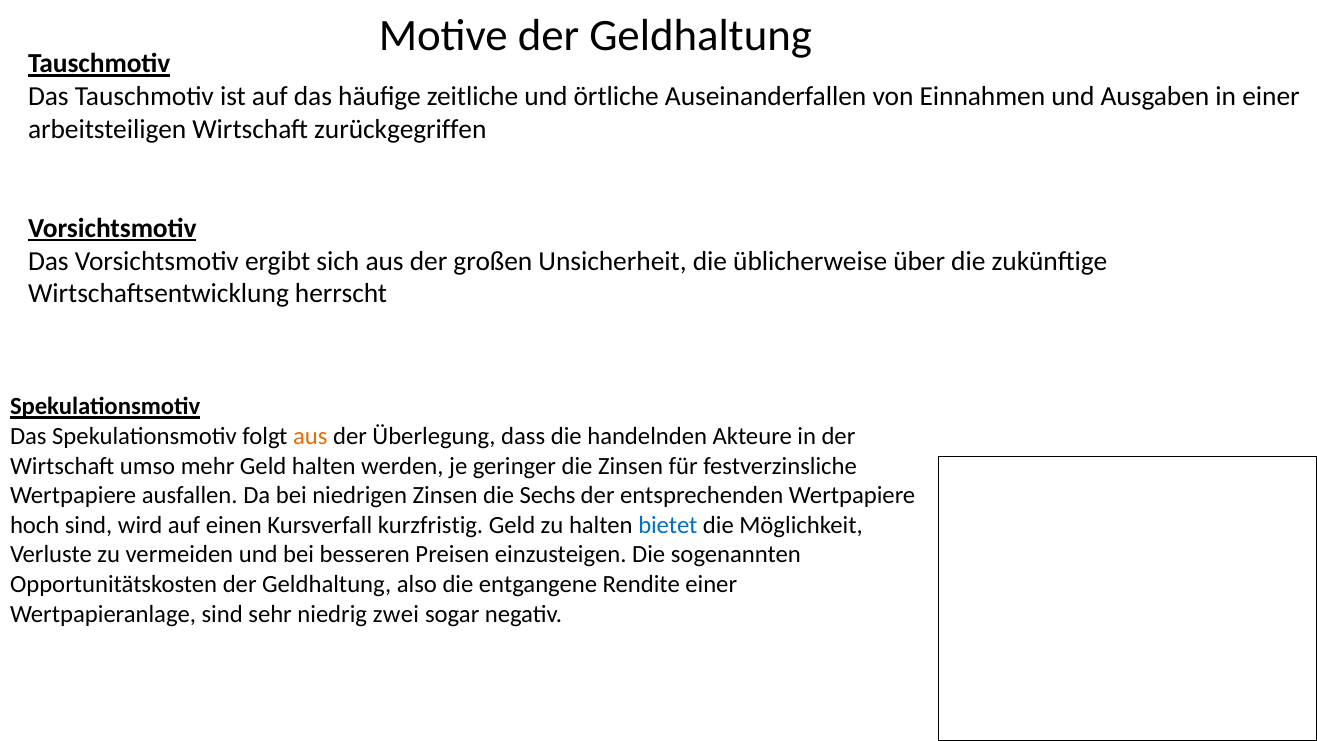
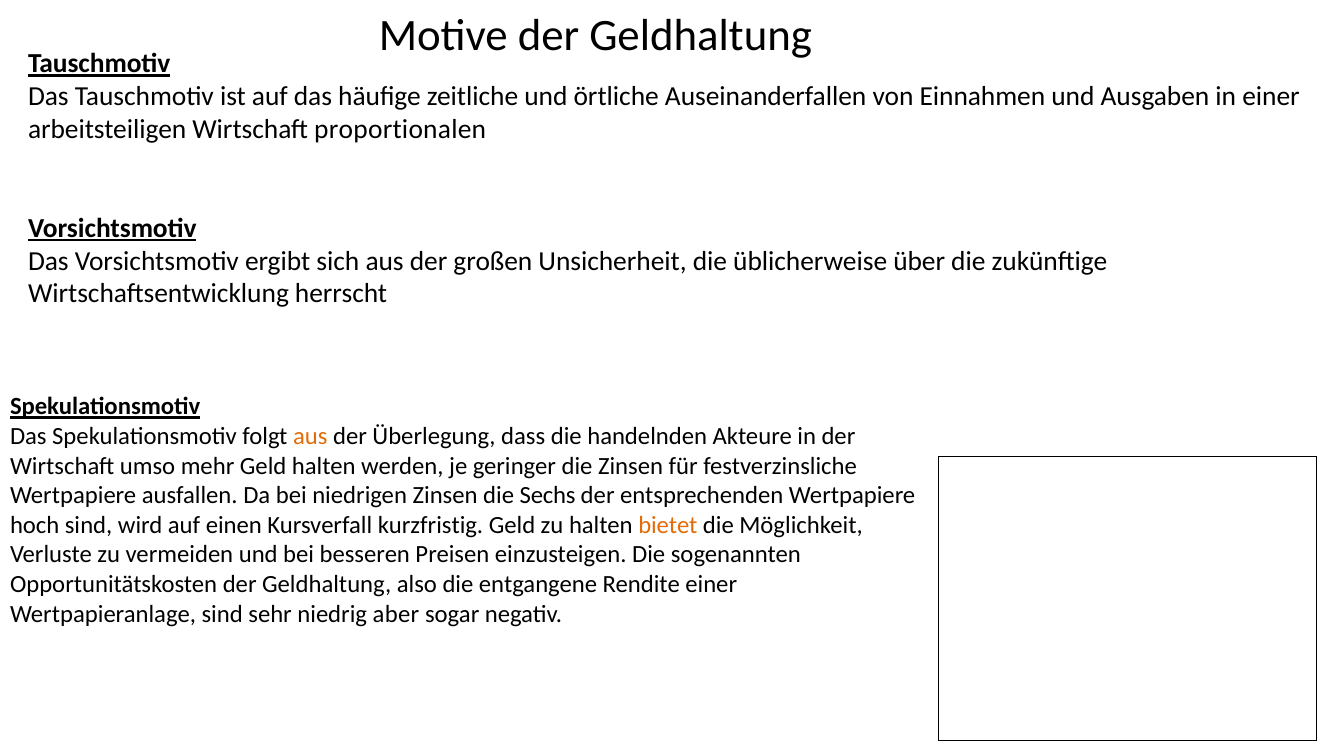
zurückgegriffen: zurückgegriffen -> proportionalen
bietet colour: blue -> orange
zwei: zwei -> aber
